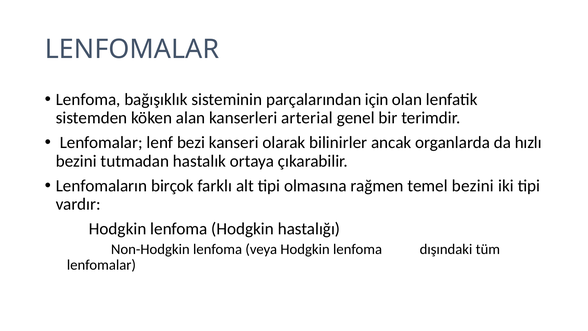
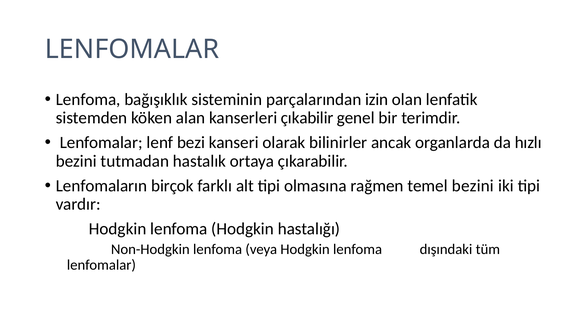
için: için -> izin
arterial: arterial -> çıkabilir
